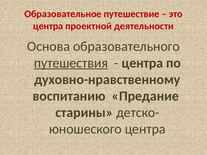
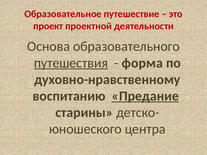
центра at (48, 26): центра -> проект
центра at (142, 63): центра -> форма
Предание underline: none -> present
